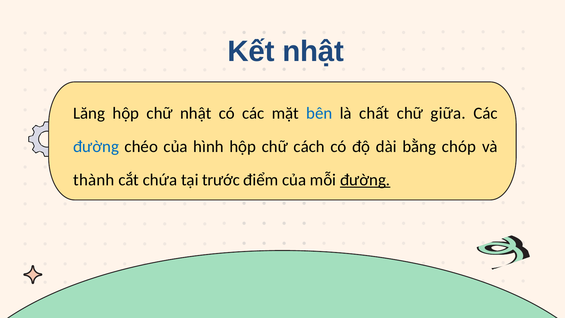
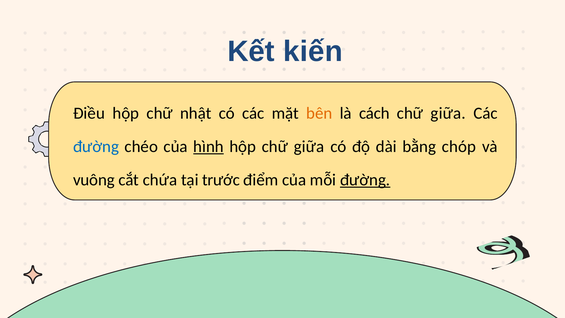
Kết nhật: nhật -> kiến
Lăng: Lăng -> Điều
bên colour: blue -> orange
chất: chất -> cách
hình underline: none -> present
hộp chữ cách: cách -> giữa
thành: thành -> vuông
